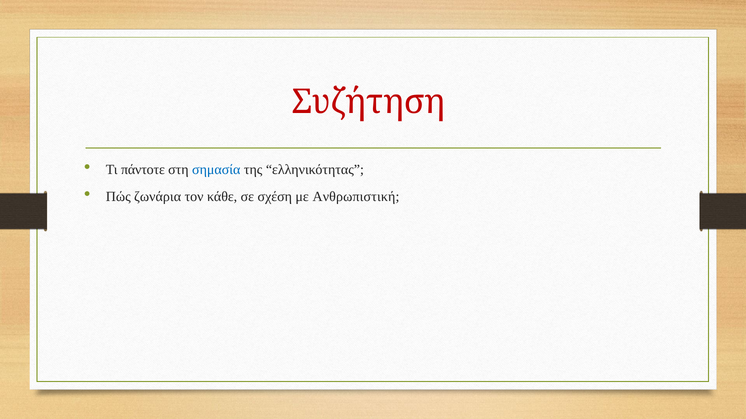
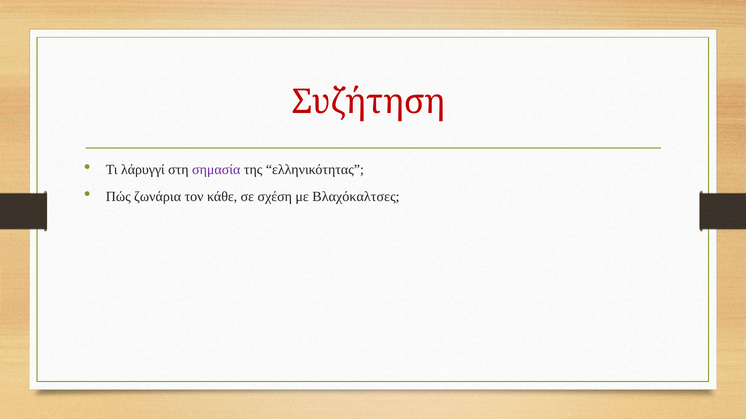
πάντοτε: πάντοτε -> λάρυγγί
σημασία colour: blue -> purple
Ανθρωπιστική: Ανθρωπιστική -> Βλαχόκαλτσες
